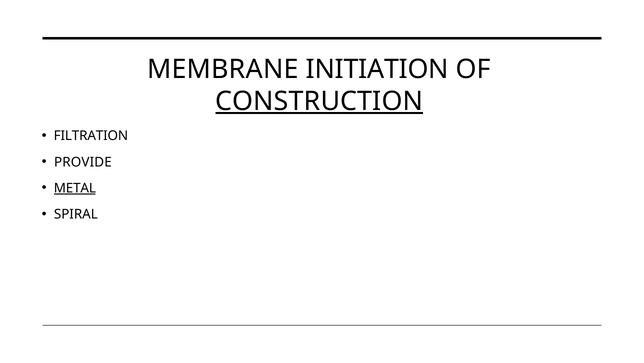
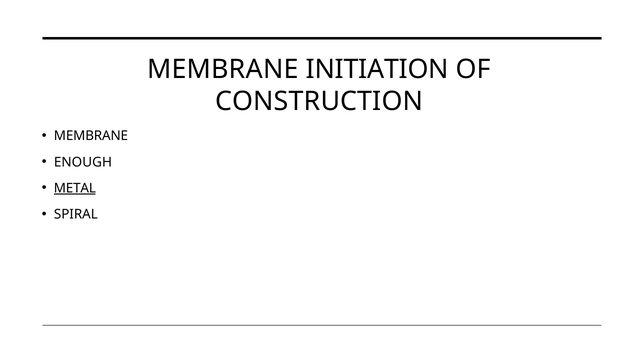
CONSTRUCTION underline: present -> none
FILTRATION at (91, 136): FILTRATION -> MEMBRANE
PROVIDE: PROVIDE -> ENOUGH
